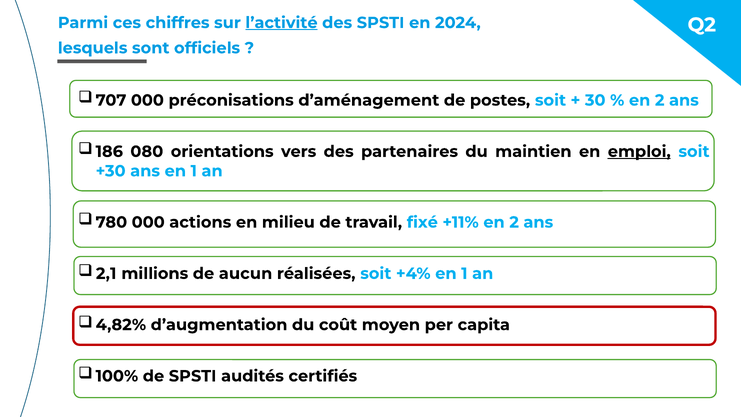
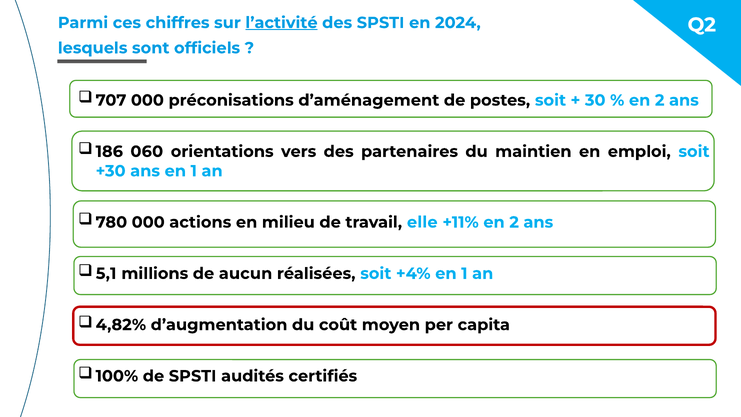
080: 080 -> 060
emploi underline: present -> none
fixé: fixé -> elle
2,1: 2,1 -> 5,1
